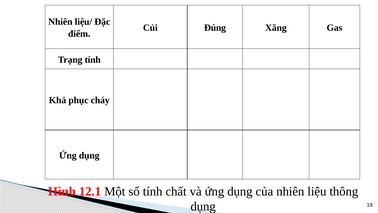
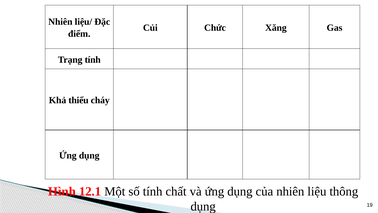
Đúng: Đúng -> Chức
phục: phục -> thiểu
